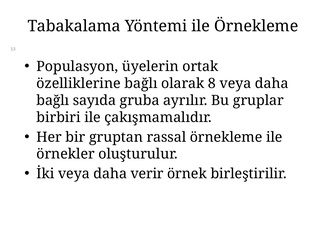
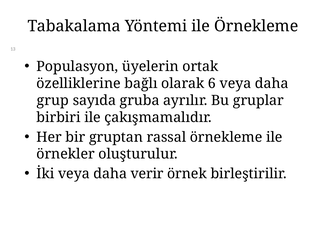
8: 8 -> 6
bağlı at (53, 101): bağlı -> grup
